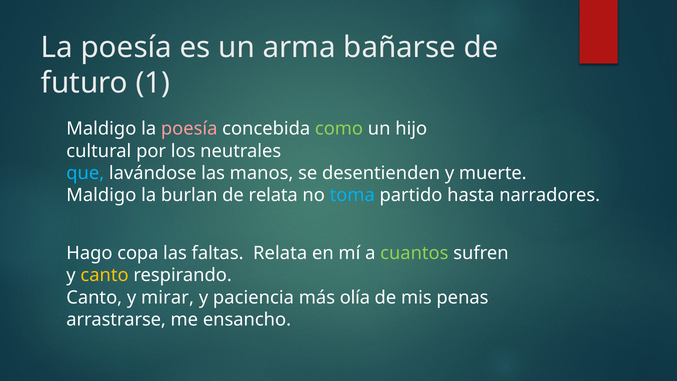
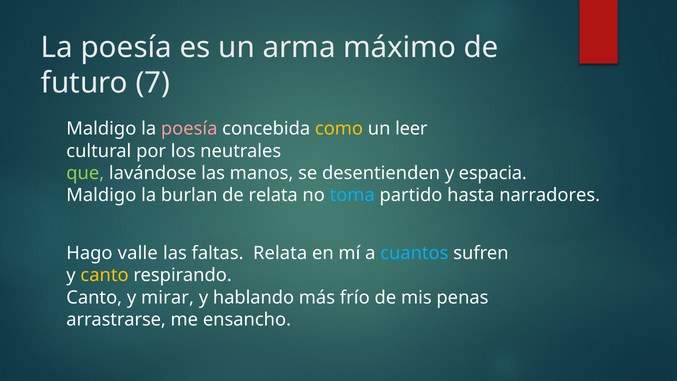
bañarse: bañarse -> máximo
1: 1 -> 7
como colour: light green -> yellow
hijo: hijo -> leer
que colour: light blue -> light green
muerte: muerte -> espacia
copa: copa -> valle
cuantos colour: light green -> light blue
paciencia: paciencia -> hablando
olía: olía -> frío
